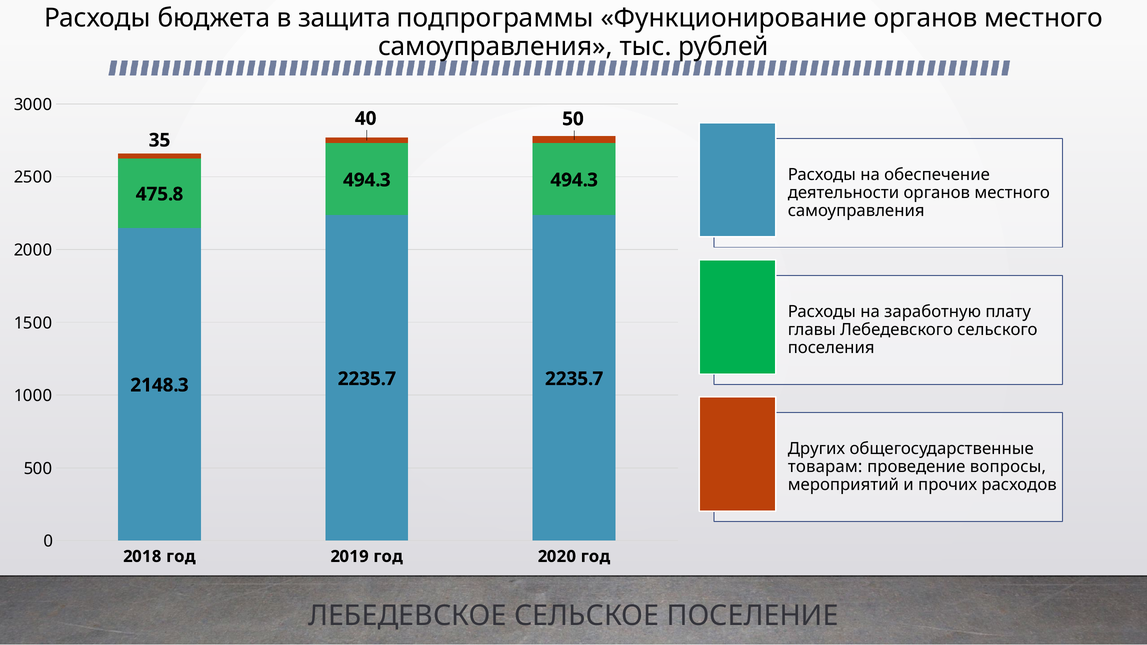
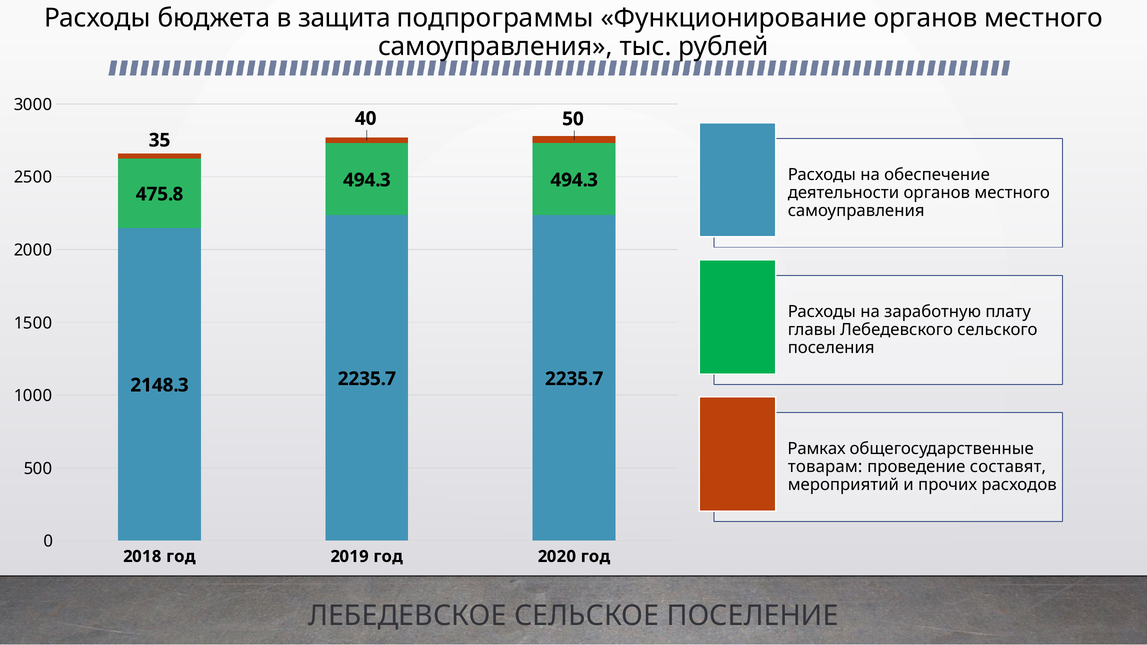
Других: Других -> Рамках
вопросы: вопросы -> составят
